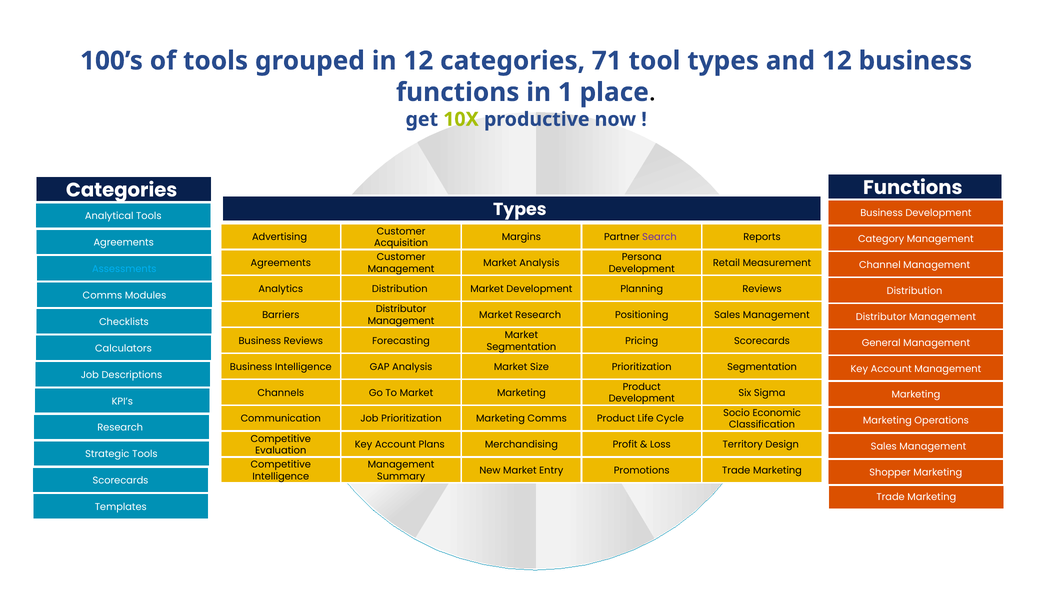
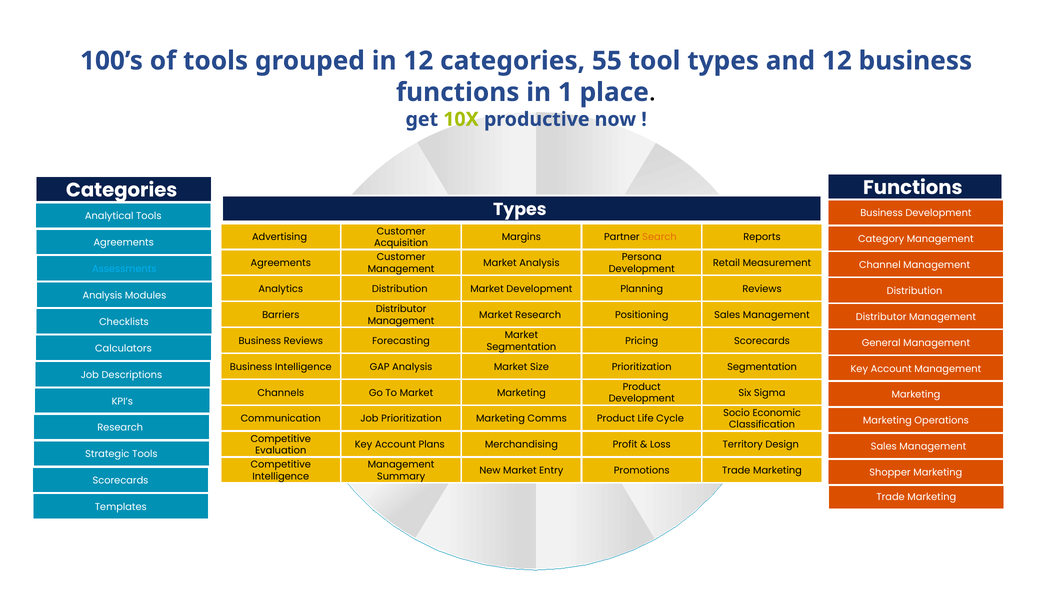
71: 71 -> 55
Search colour: purple -> orange
Comms at (102, 295): Comms -> Analysis
